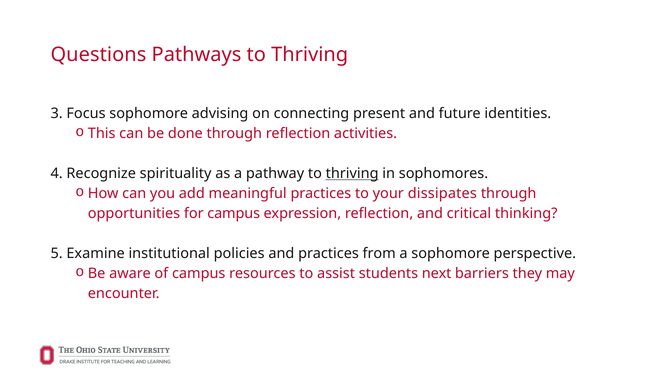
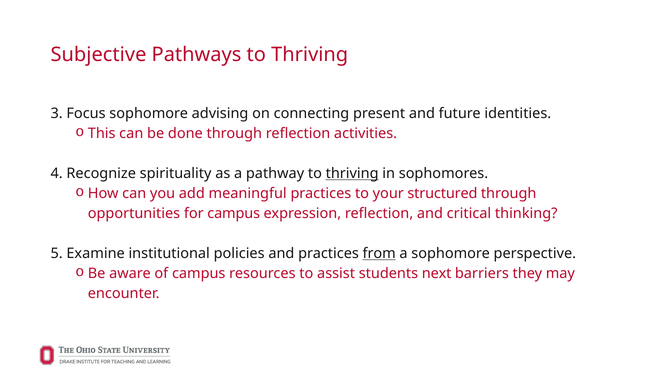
Questions: Questions -> Subjective
dissipates: dissipates -> structured
from underline: none -> present
